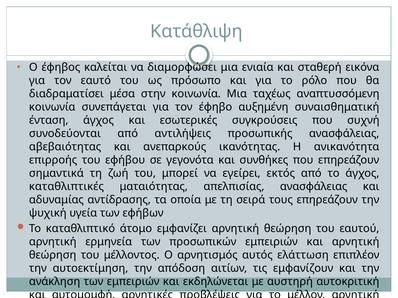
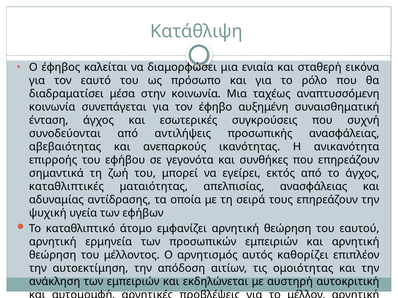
ελάττωση: ελάττωση -> καθορίζει
εμφανίζουν: εμφανίζουν -> ομοιότητας
